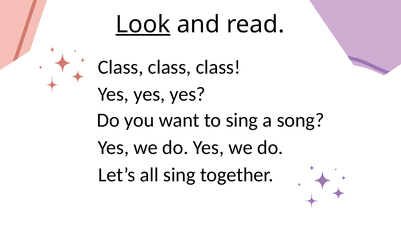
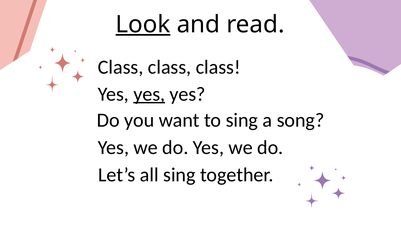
yes at (149, 94) underline: none -> present
